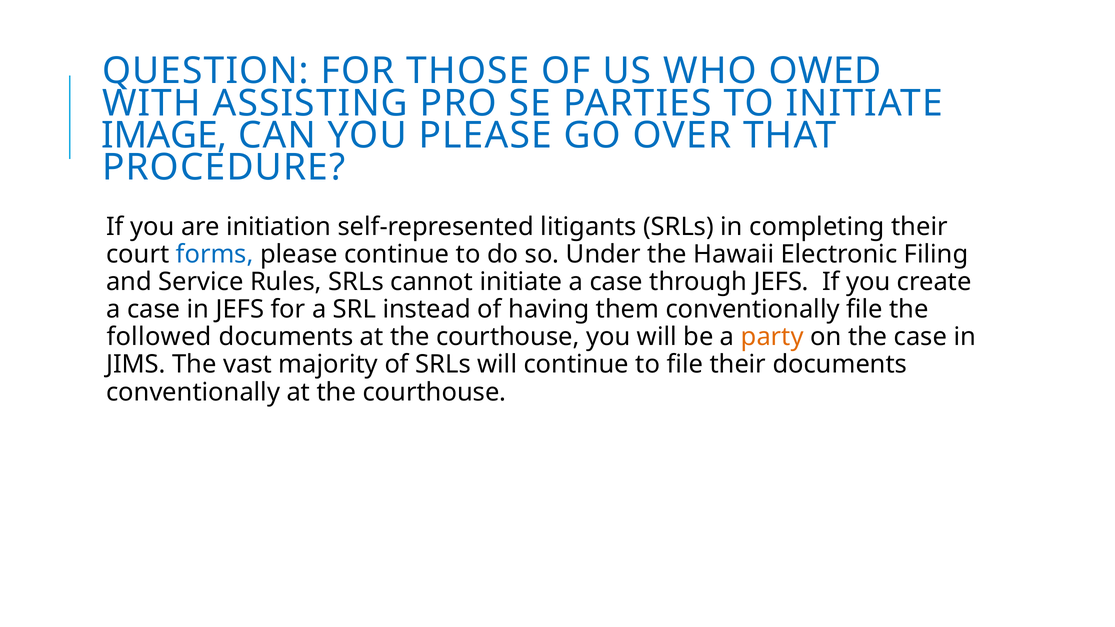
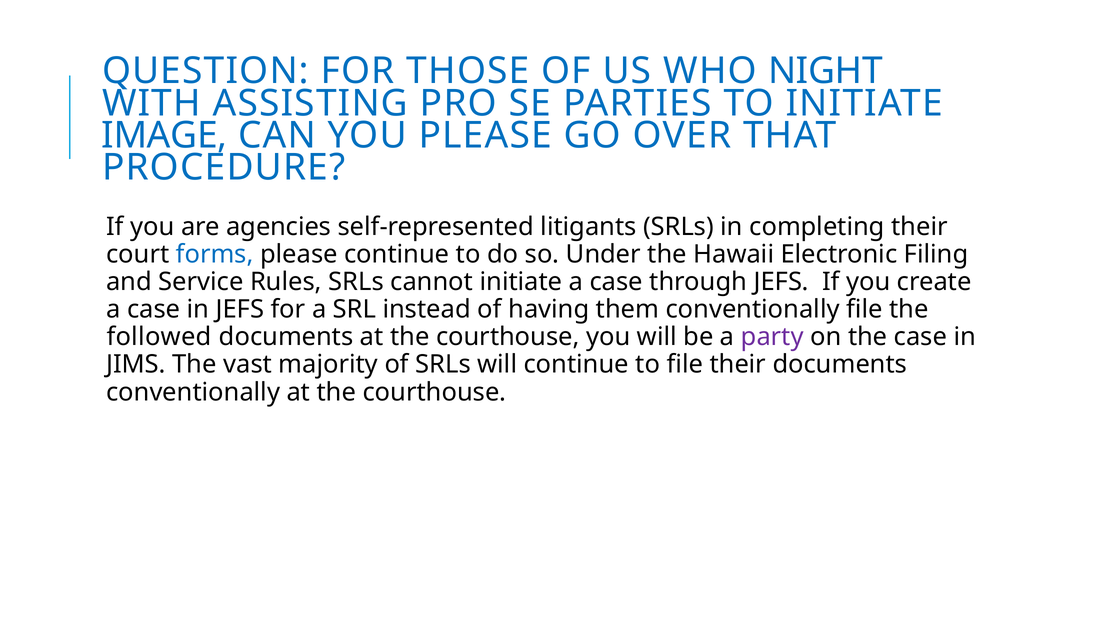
OWED: OWED -> NIGHT
initiation: initiation -> agencies
party colour: orange -> purple
